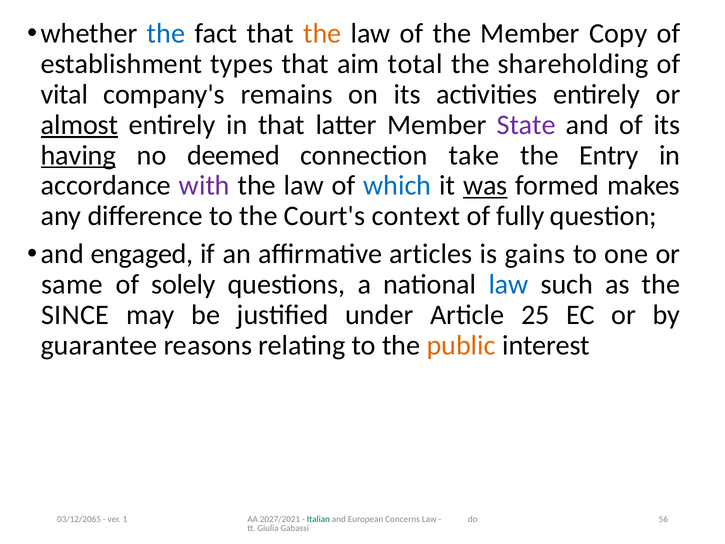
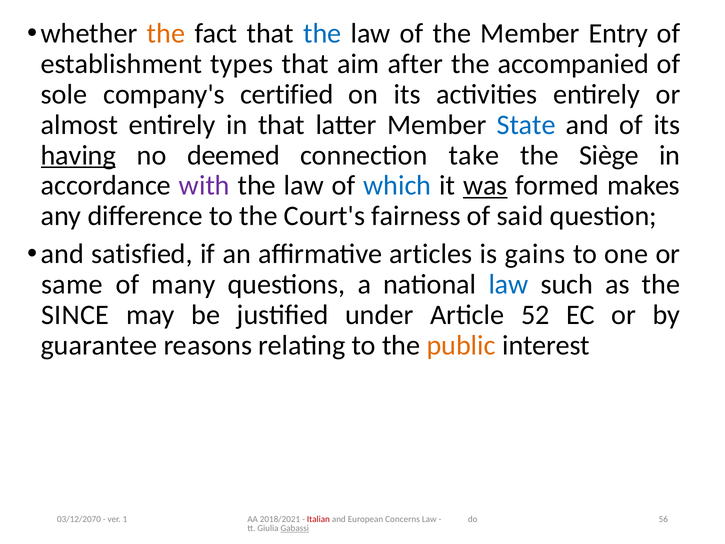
the at (166, 34) colour: blue -> orange
the at (322, 34) colour: orange -> blue
Copy: Copy -> Entry
total: total -> after
shareholding: shareholding -> accompanied
vital: vital -> sole
remains: remains -> certified
almost underline: present -> none
State colour: purple -> blue
Entry: Entry -> Siège
context: context -> fairness
fully: fully -> said
engaged: engaged -> satisfied
solely: solely -> many
25: 25 -> 52
2027/2021: 2027/2021 -> 2018/2021
Italian colour: green -> red
03/12/2065: 03/12/2065 -> 03/12/2070
Gabassi underline: none -> present
